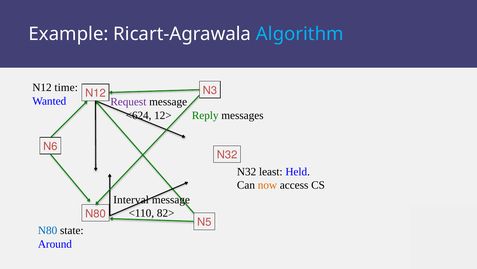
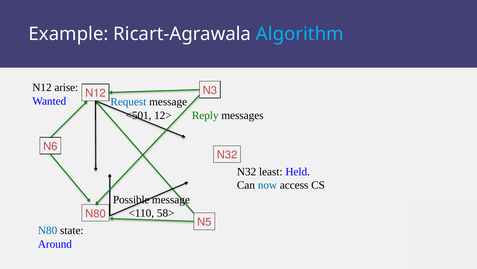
time: time -> arise
Request colour: purple -> blue
<624: <624 -> <501
now colour: orange -> blue
Interval: Interval -> Possible
82>: 82> -> 58>
